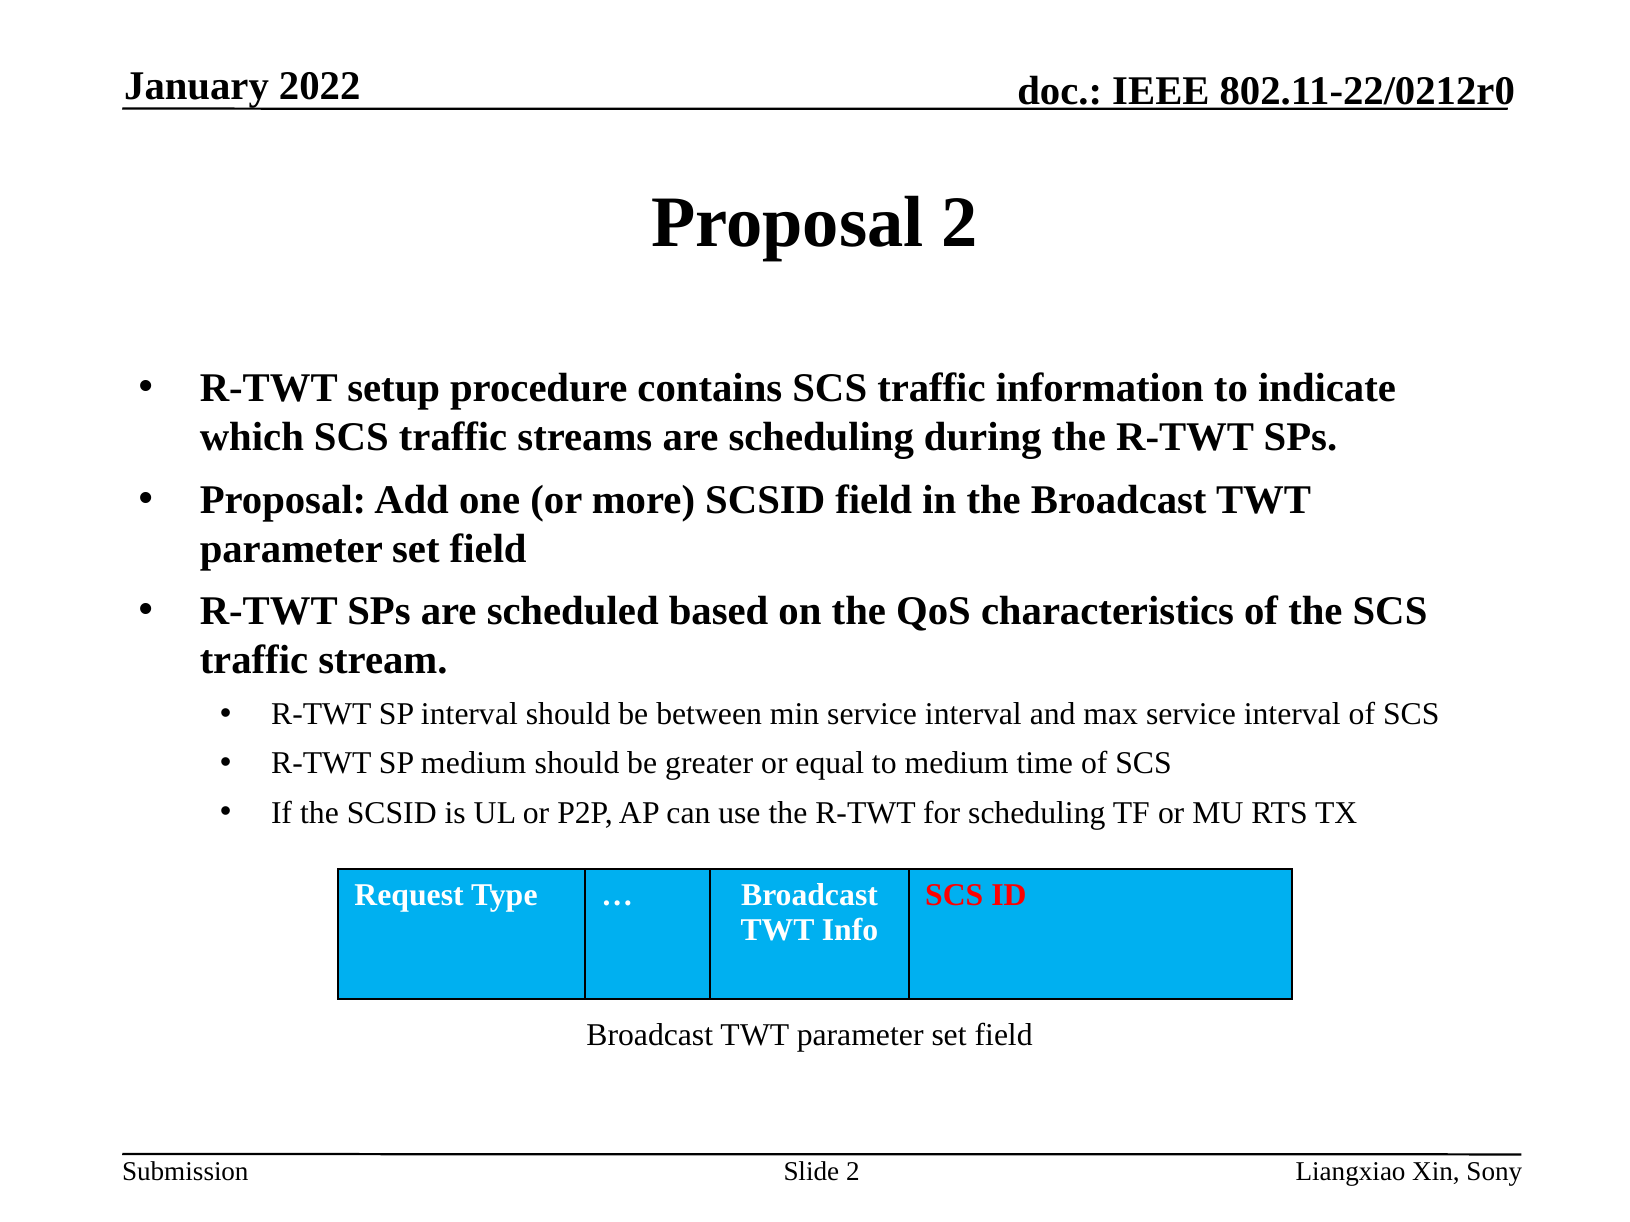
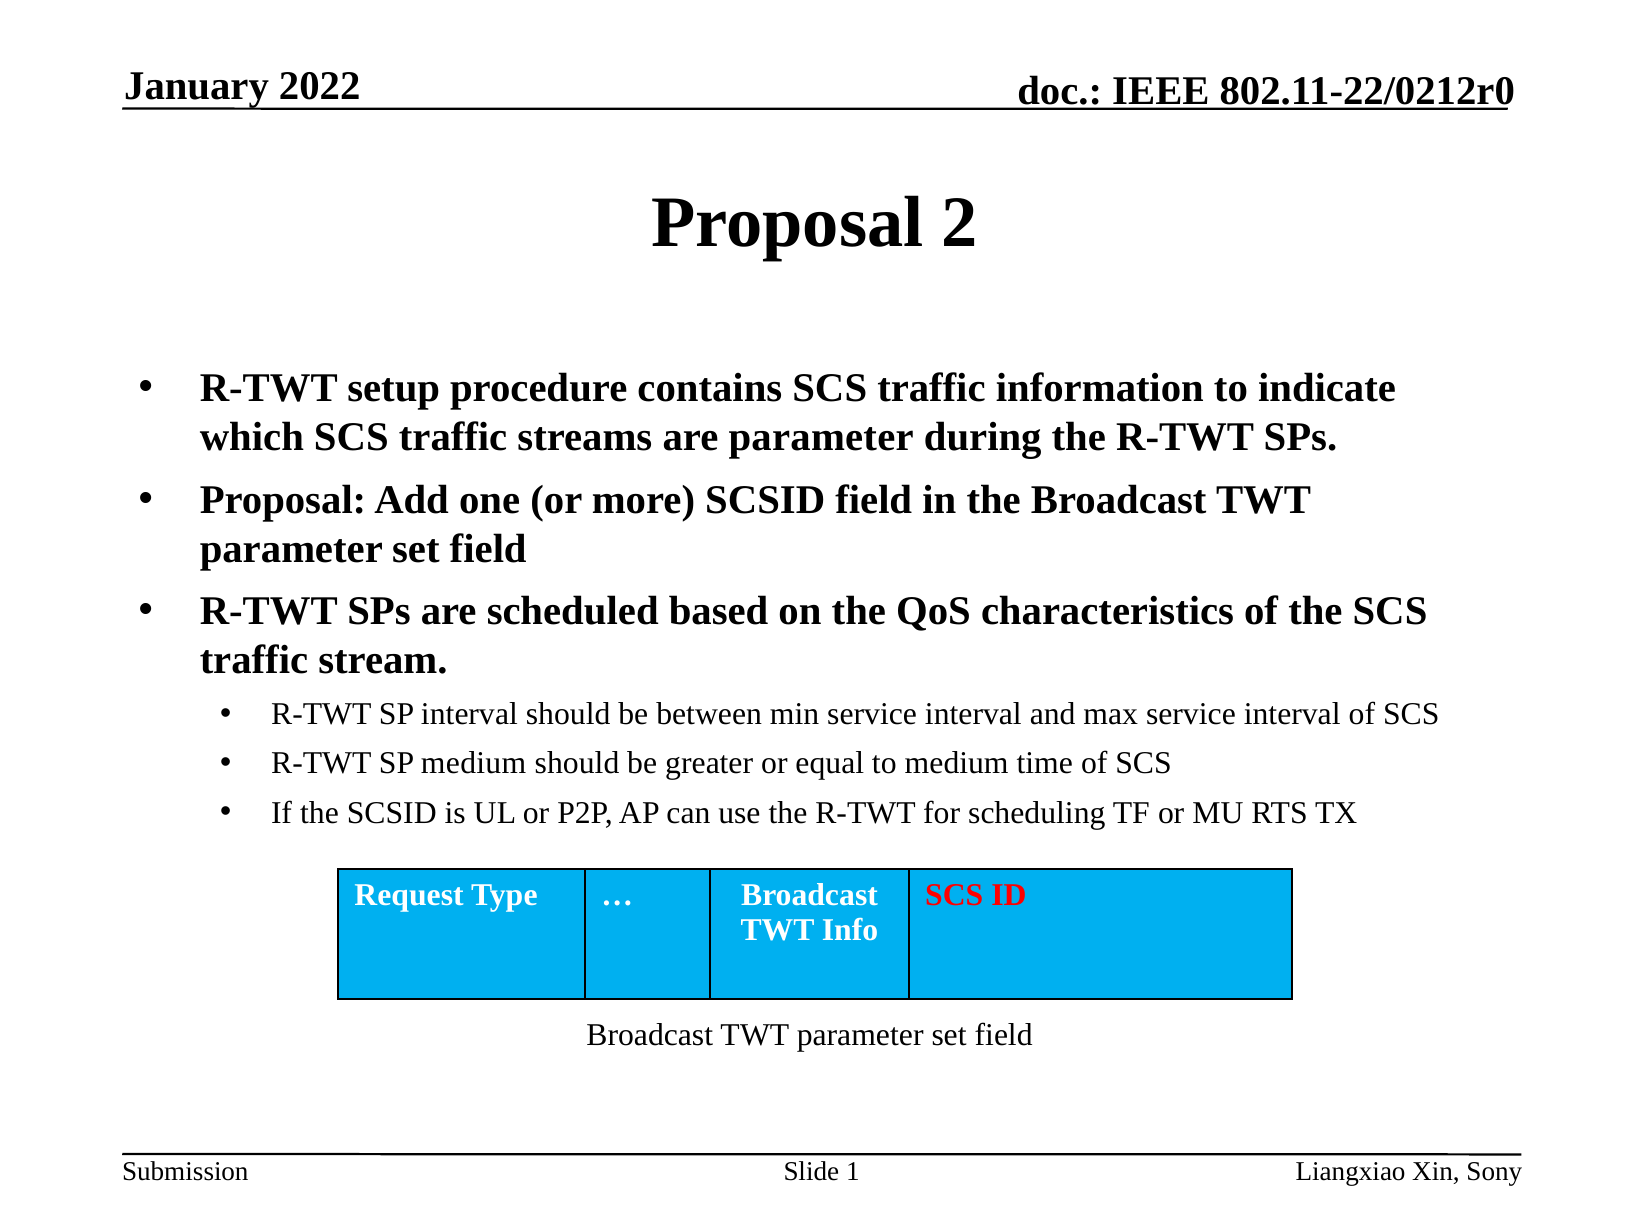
are scheduling: scheduling -> parameter
Slide 2: 2 -> 1
